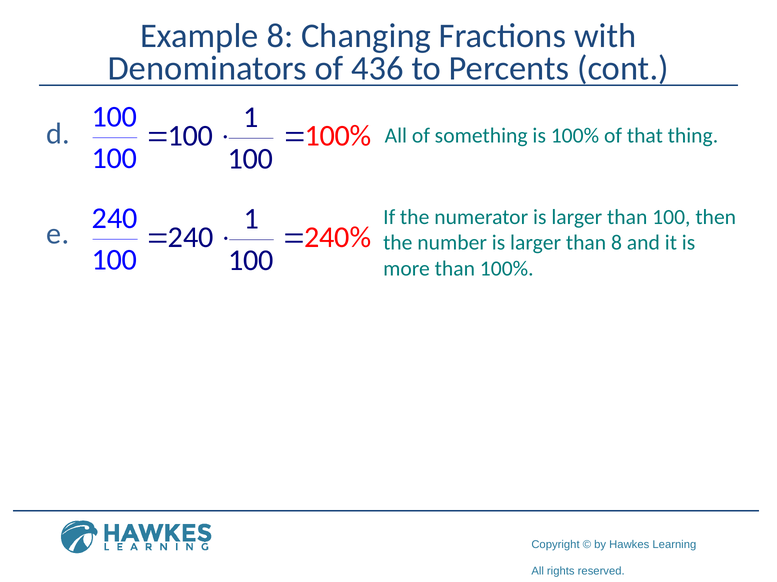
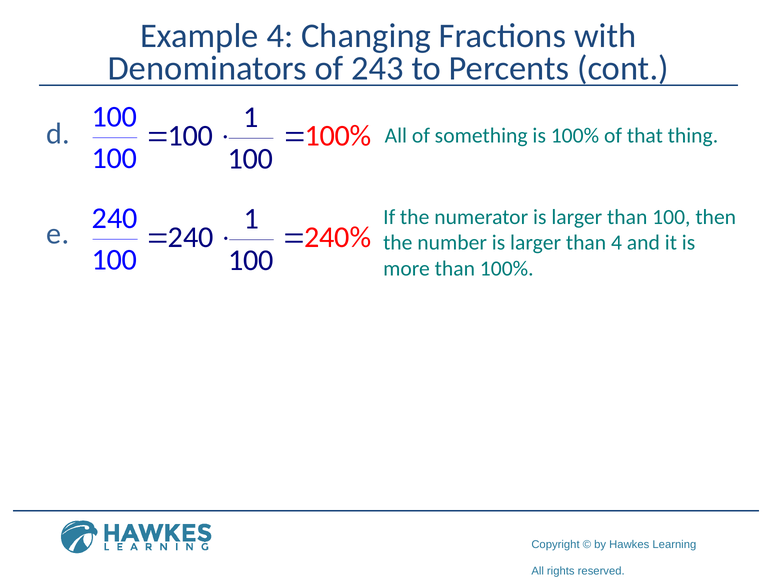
Example 8: 8 -> 4
436: 436 -> 243
than 8: 8 -> 4
